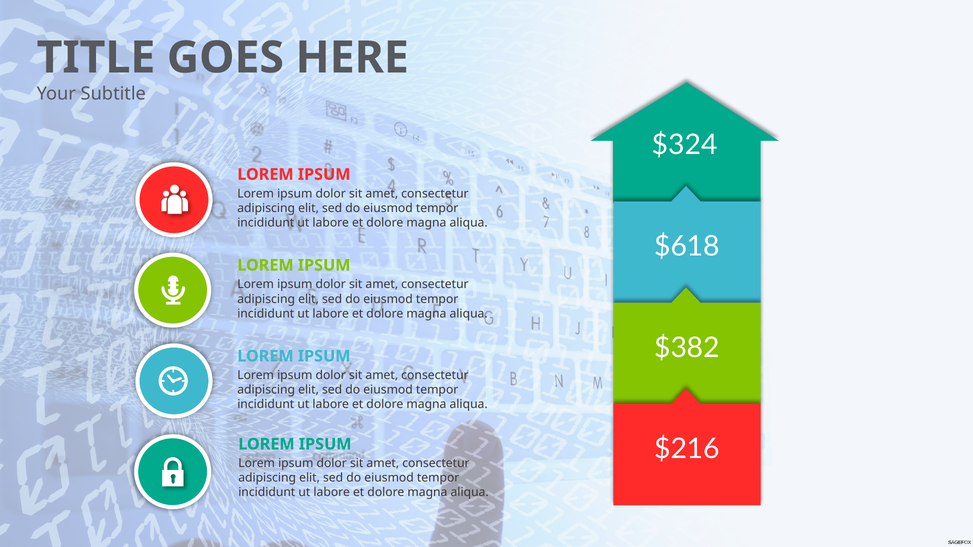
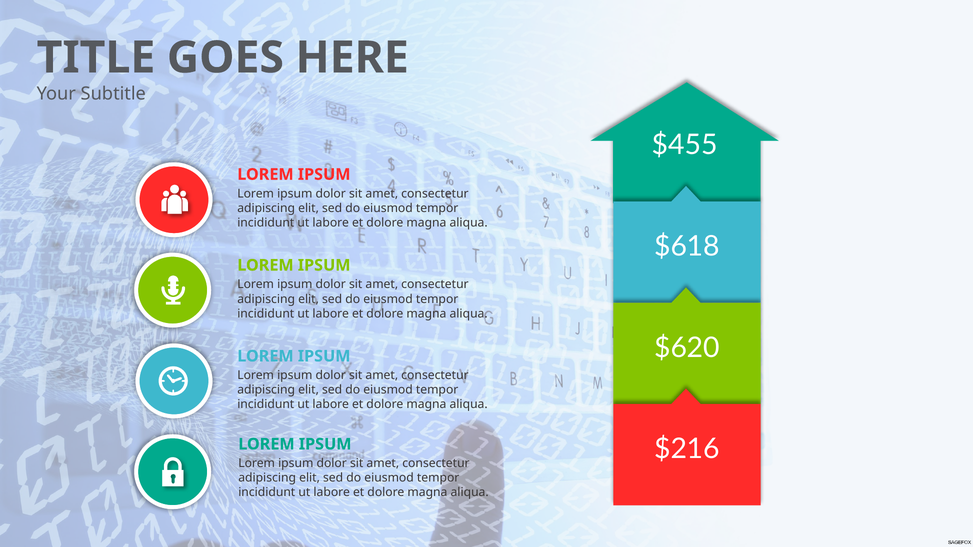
$324: $324 -> $455
$382: $382 -> $620
